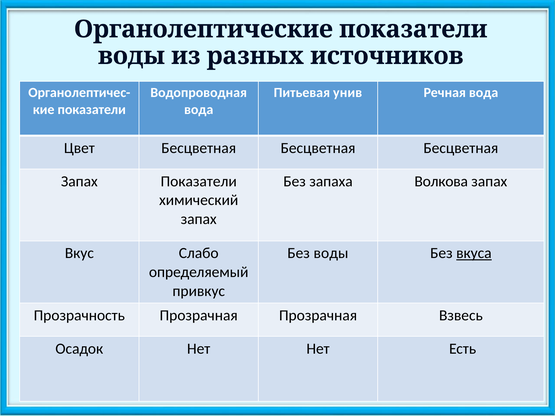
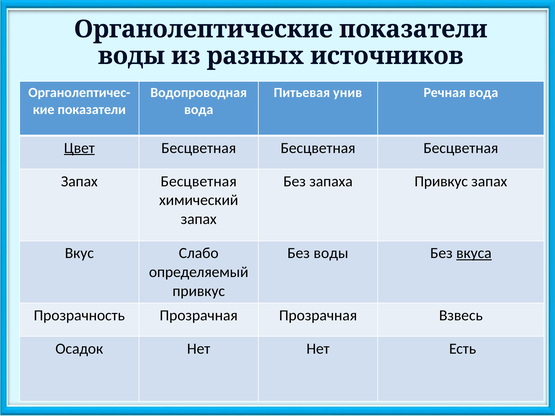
Цвет underline: none -> present
Запах Показатели: Показатели -> Бесцветная
запаха Волкова: Волкова -> Привкус
